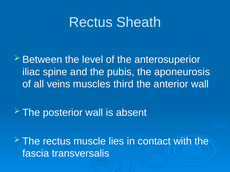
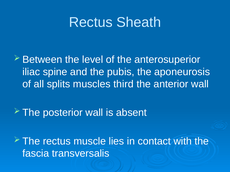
veins: veins -> splits
